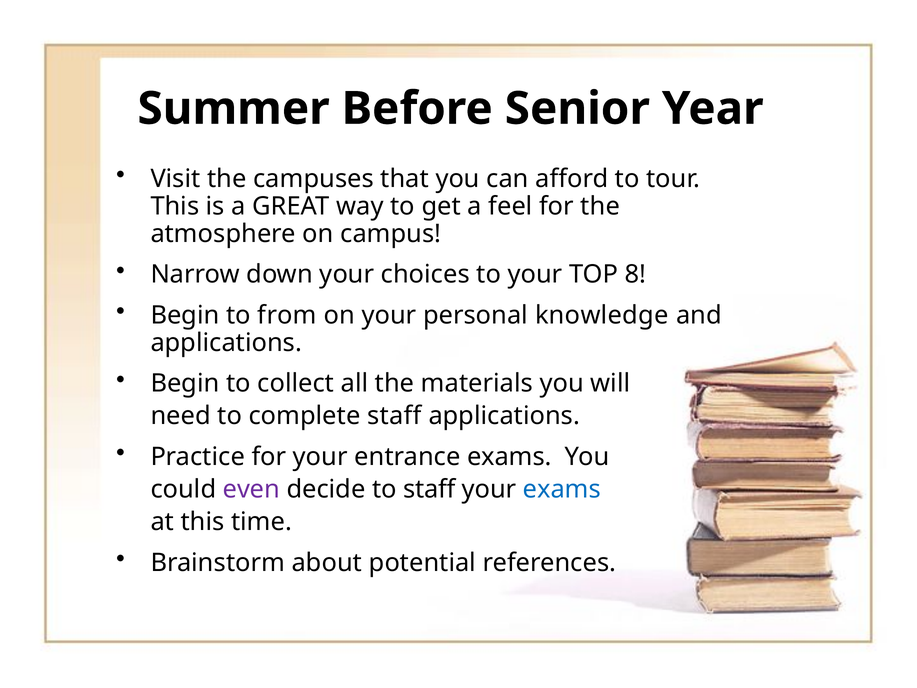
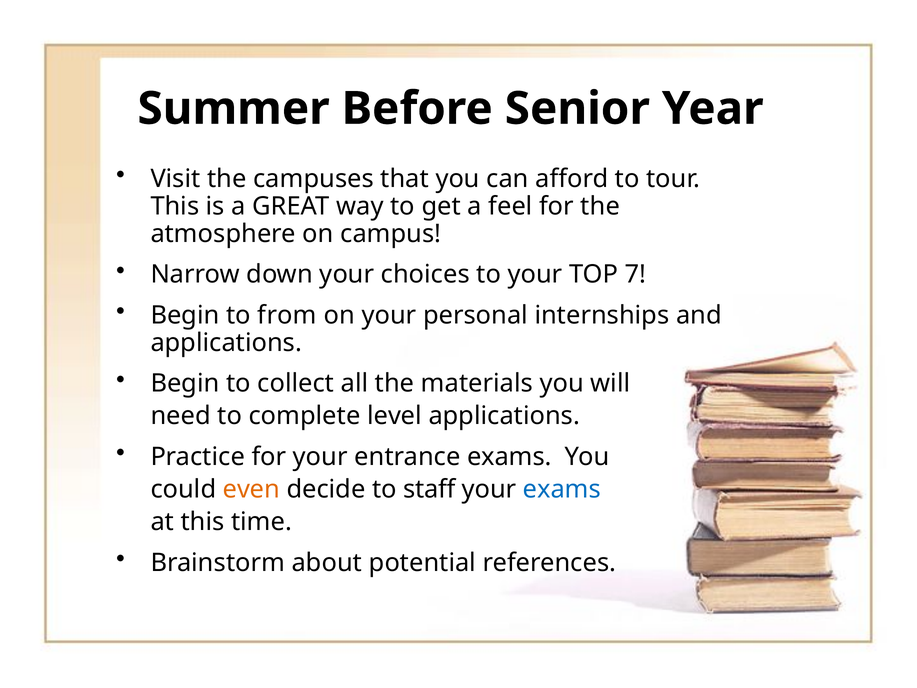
8: 8 -> 7
knowledge: knowledge -> internships
complete staff: staff -> level
even colour: purple -> orange
